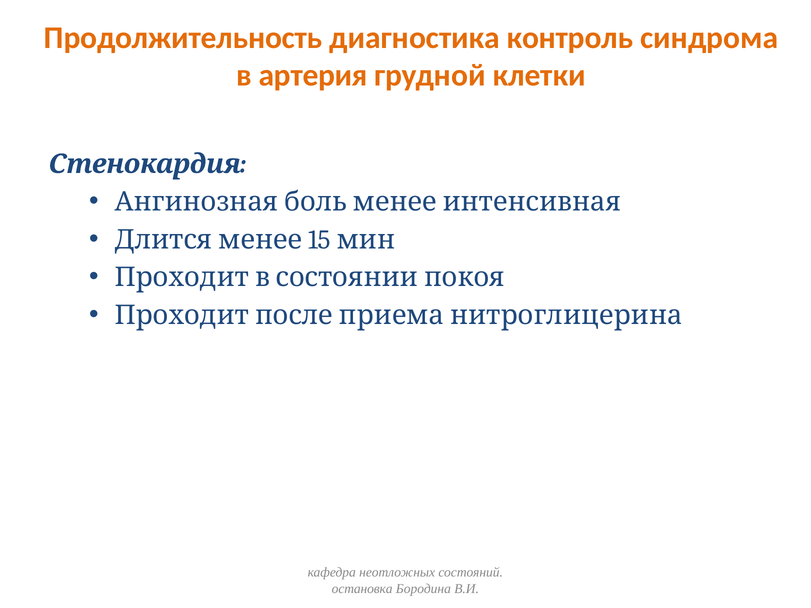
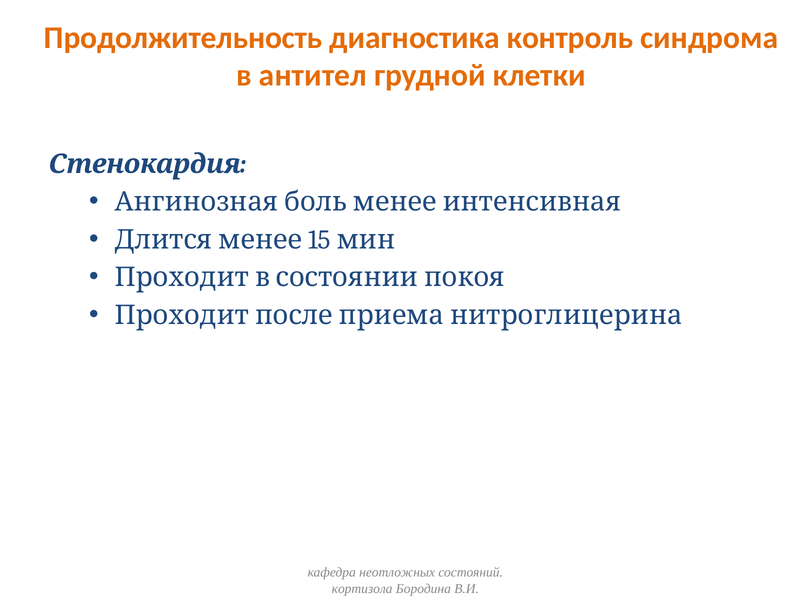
артерия: артерия -> антител
остановка: остановка -> кортизола
